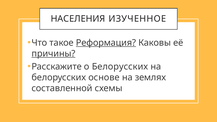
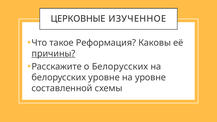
НАСЕЛЕНИЯ: НАСЕЛЕНИЯ -> ЦЕРКОВНЫЕ
Реформация underline: present -> none
белорусских основе: основе -> уровне
на землях: землях -> уровне
